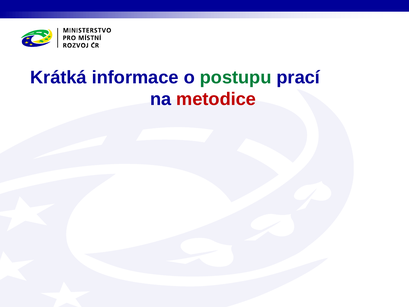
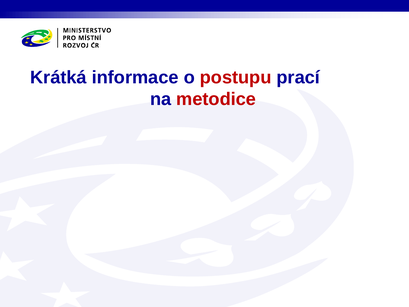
postupu colour: green -> red
